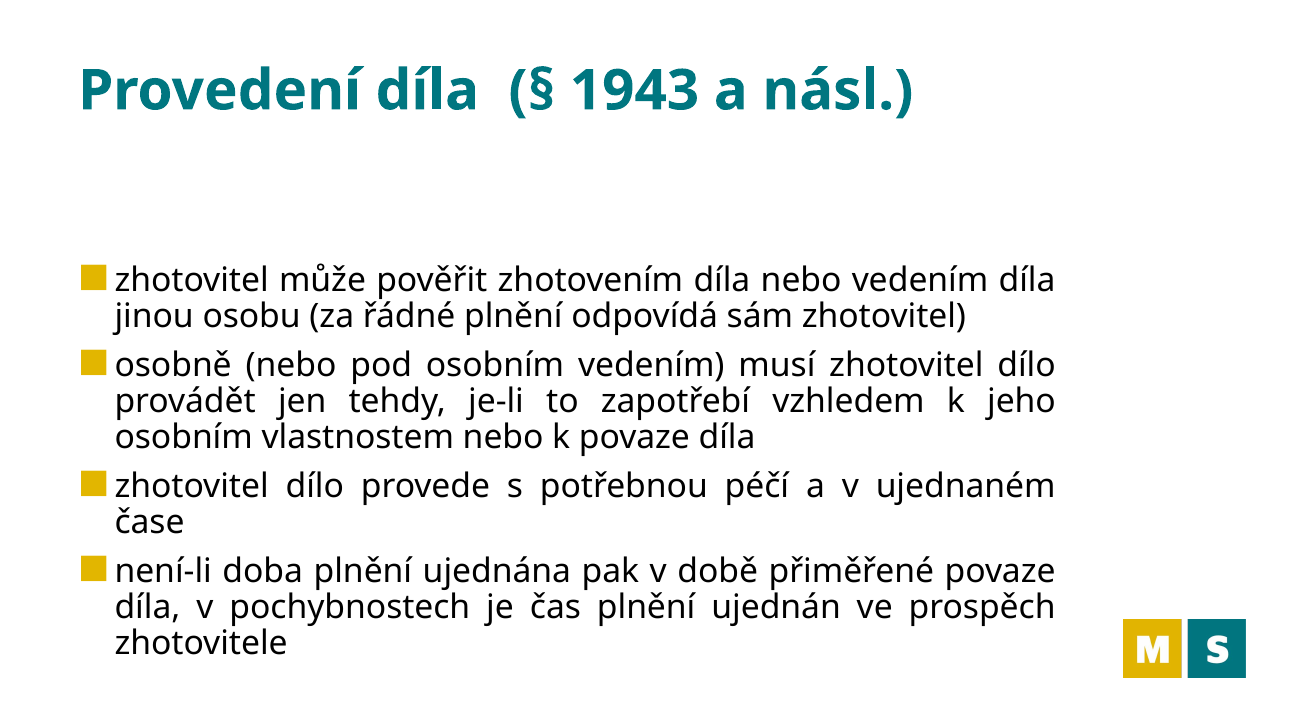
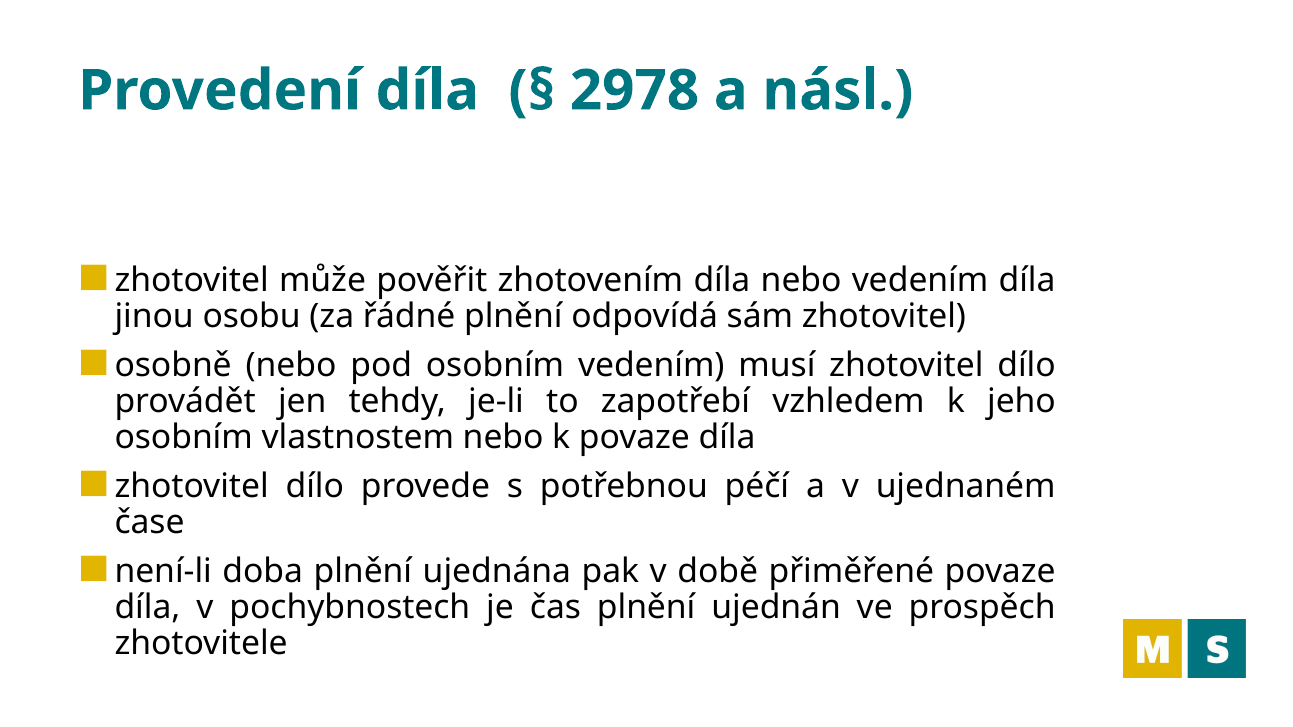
1943: 1943 -> 2978
